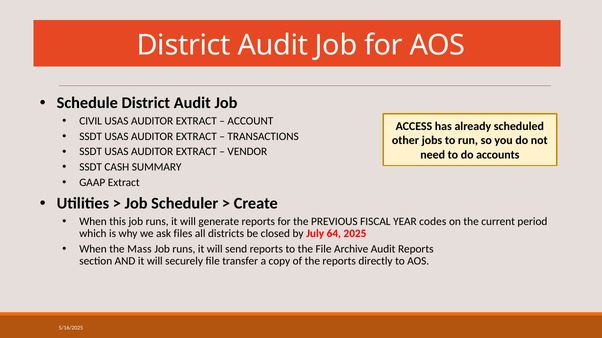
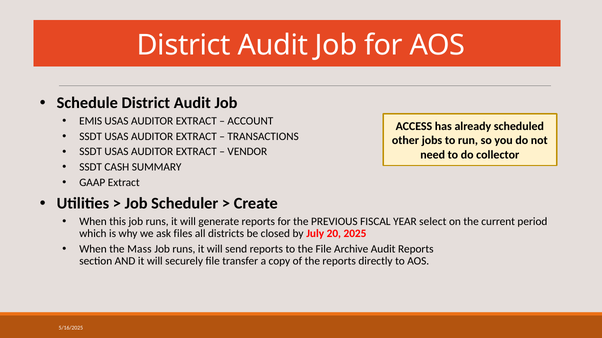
CIVIL: CIVIL -> EMIS
accounts: accounts -> collector
codes: codes -> select
64: 64 -> 20
